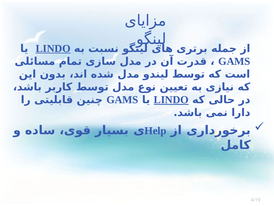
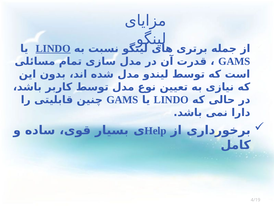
LINDO at (171, 100) underline: present -> none
